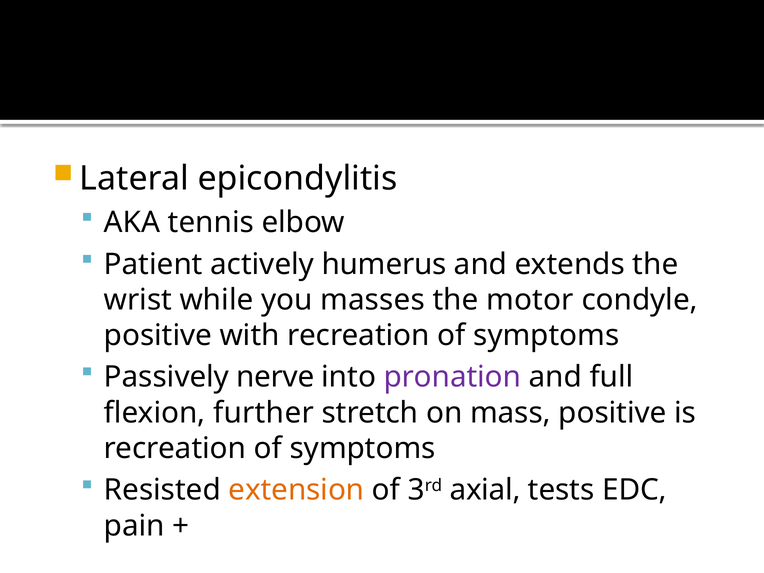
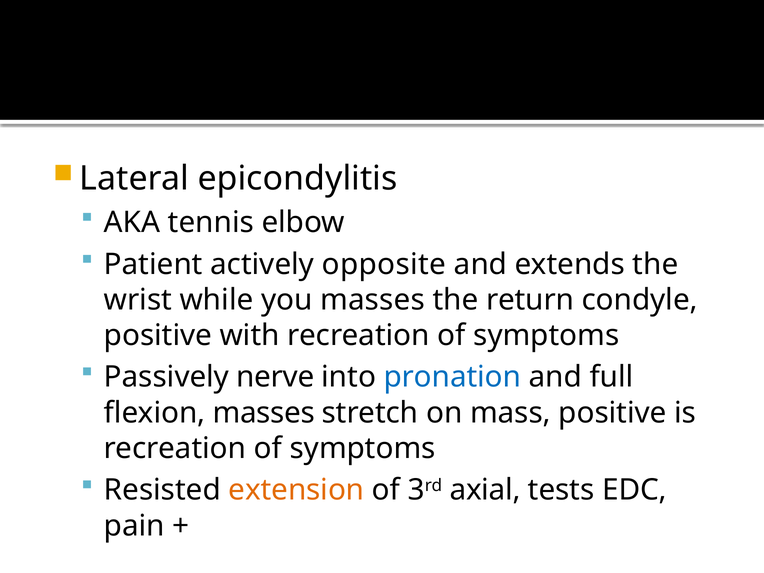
humerus: humerus -> opposite
motor: motor -> return
pronation colour: purple -> blue
flexion further: further -> masses
